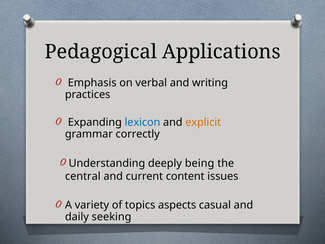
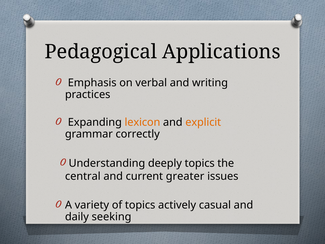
lexicon colour: blue -> orange
deeply being: being -> topics
content: content -> greater
aspects: aspects -> actively
